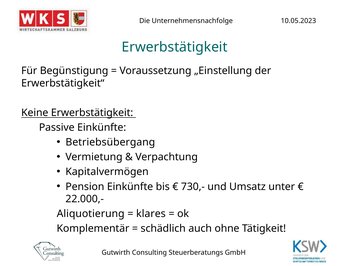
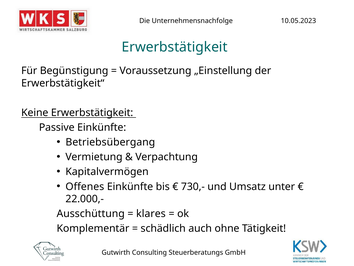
Pension: Pension -> Offenes
Aliquotierung: Aliquotierung -> Ausschüttung
